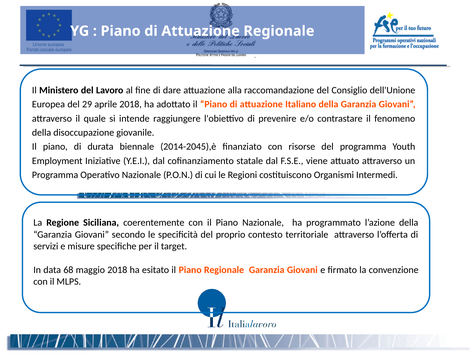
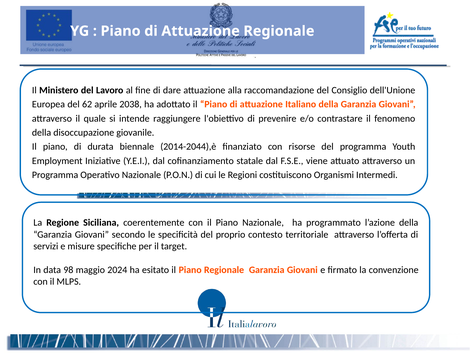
29: 29 -> 62
aprile 2018: 2018 -> 2038
2014-2045),è: 2014-2045),è -> 2014-2044),è
68: 68 -> 98
maggio 2018: 2018 -> 2024
